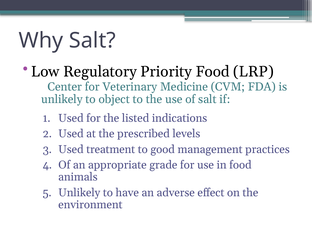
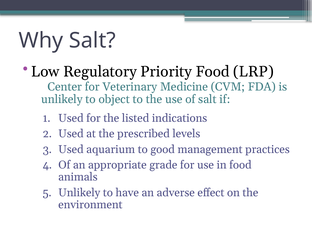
treatment: treatment -> aquarium
